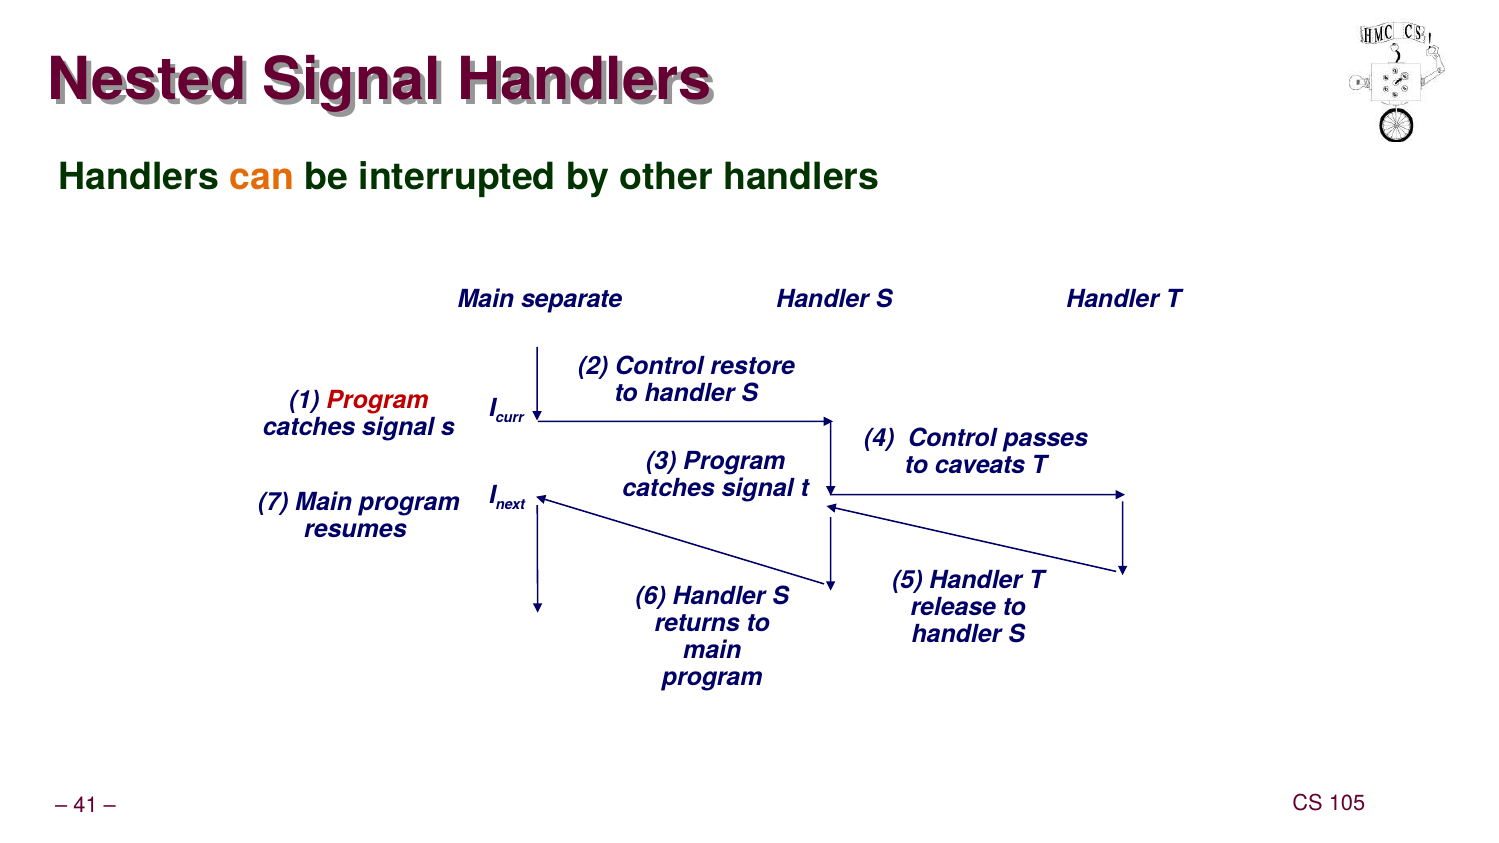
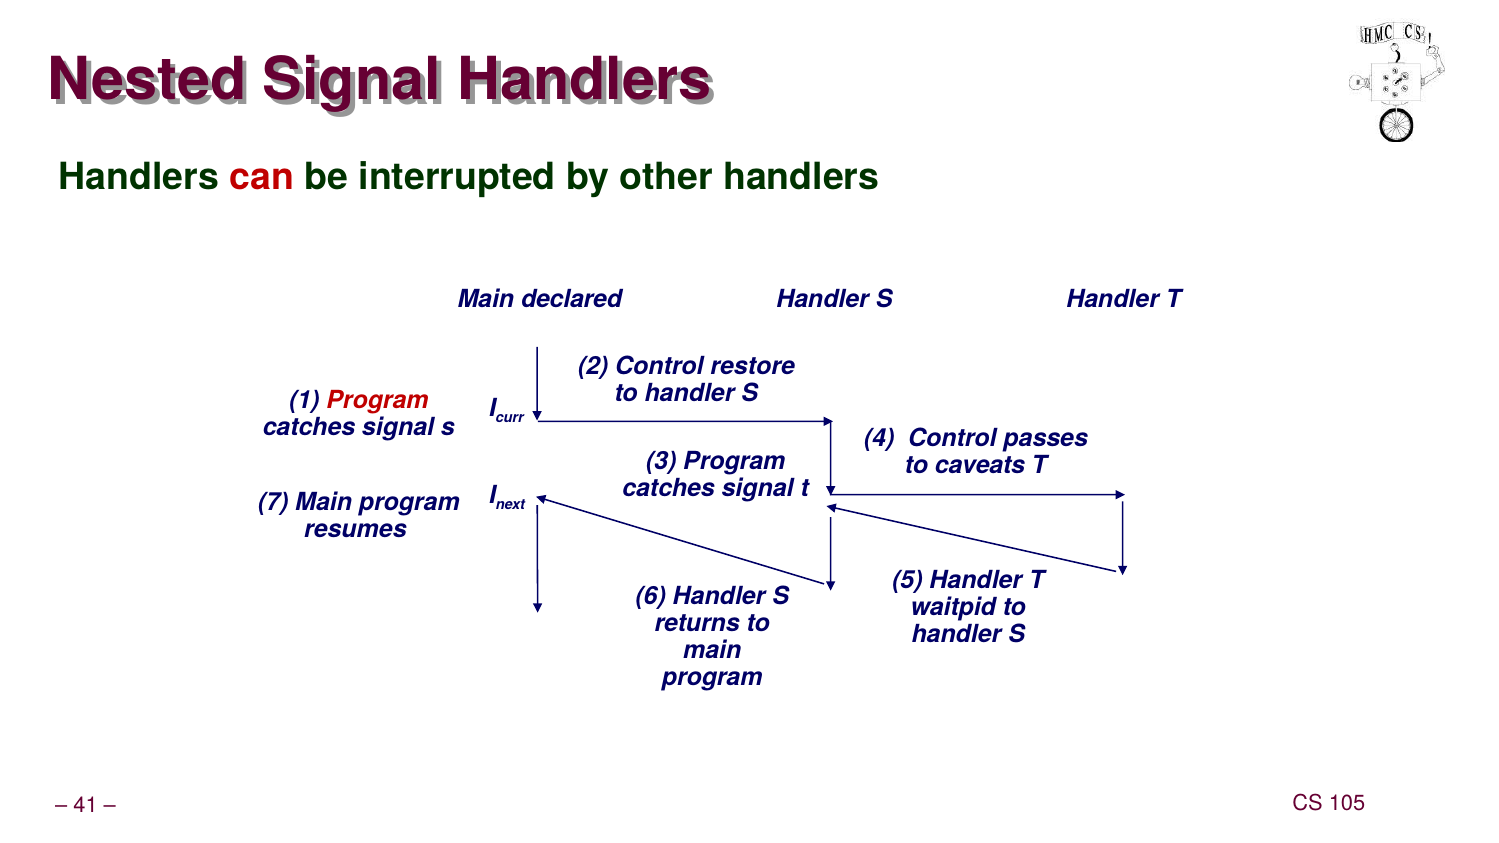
can colour: orange -> red
separate: separate -> declared
release: release -> waitpid
